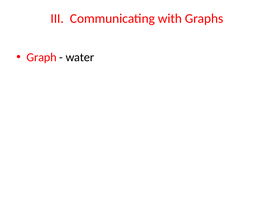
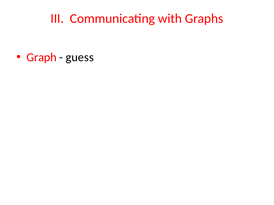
water: water -> guess
